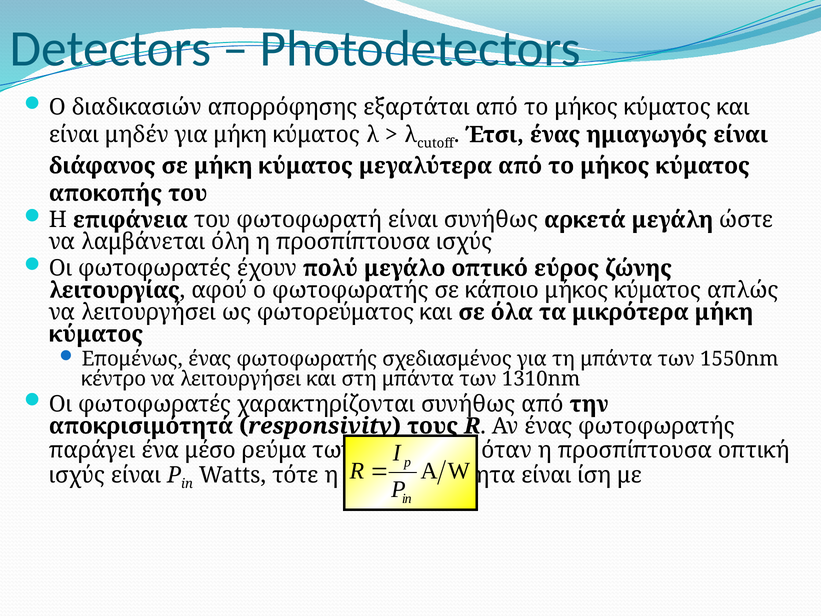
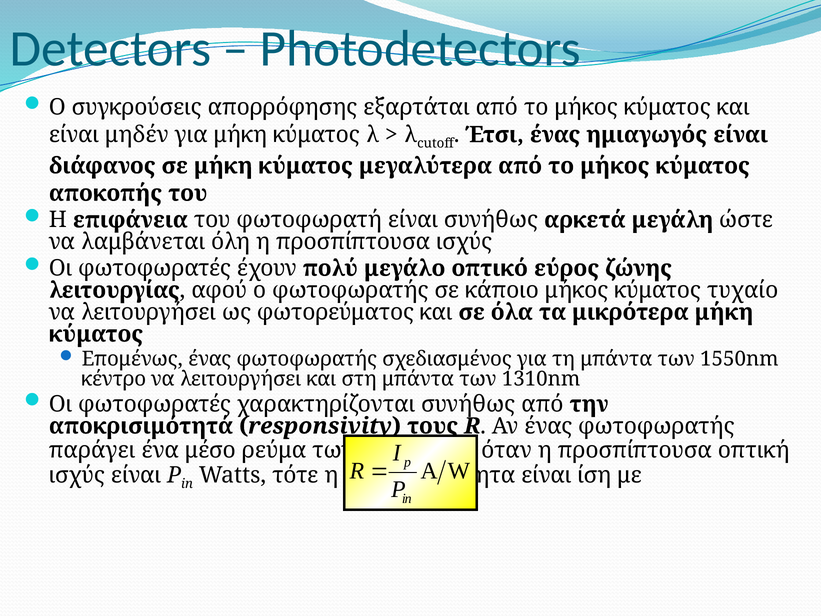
διαδικασιών: διαδικασιών -> συγκρούσεις
απλώς: απλώς -> τυχαίο
